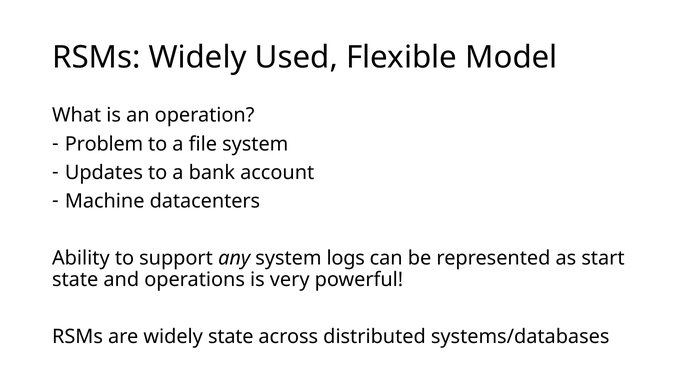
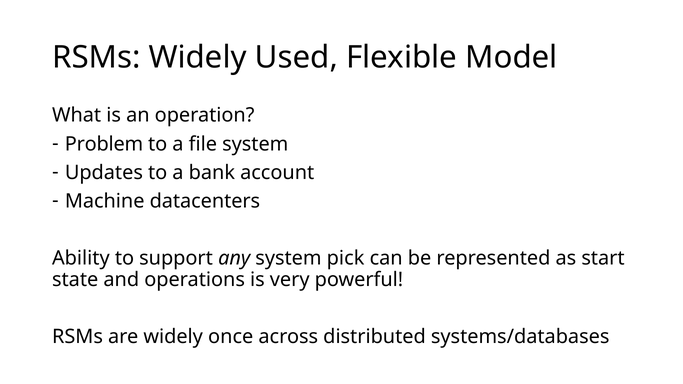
logs: logs -> pick
widely state: state -> once
